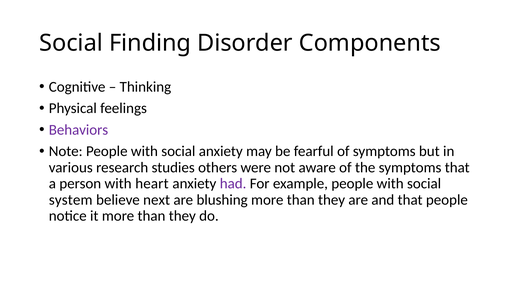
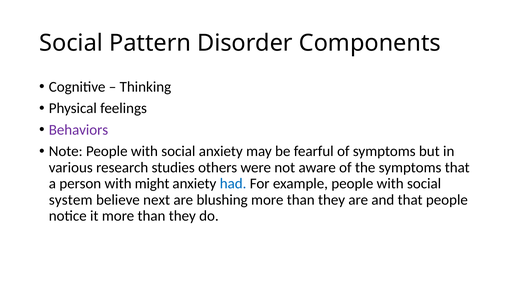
Finding: Finding -> Pattern
heart: heart -> might
had colour: purple -> blue
